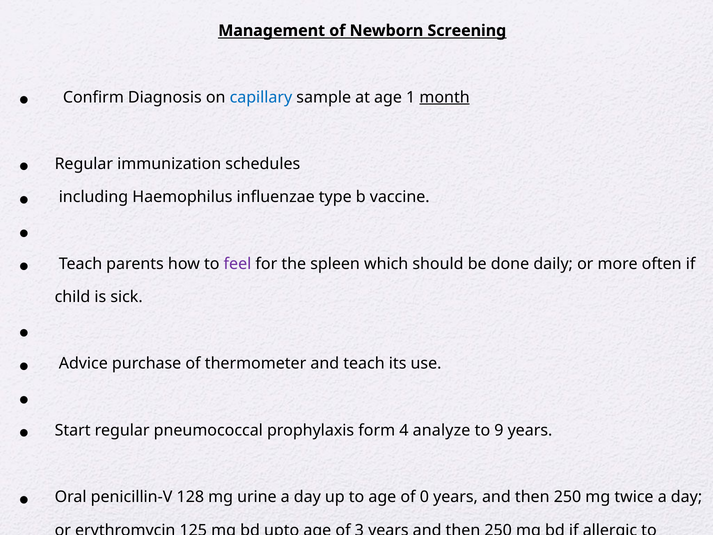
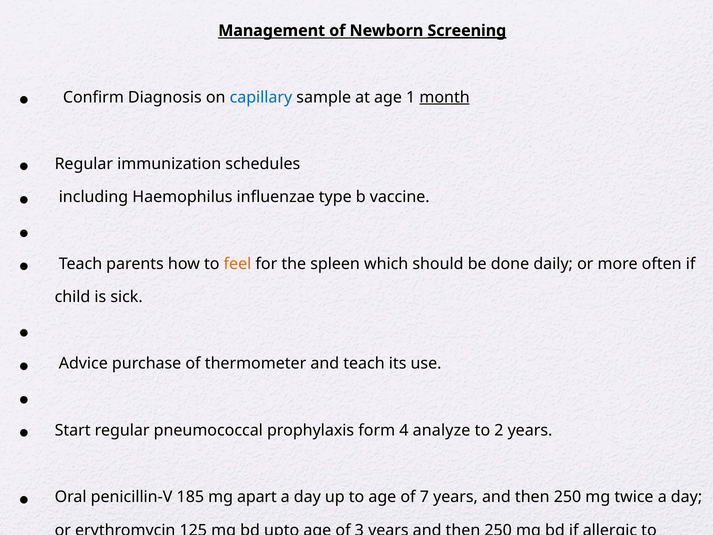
Screening underline: none -> present
feel colour: purple -> orange
9: 9 -> 2
128: 128 -> 185
urine: urine -> apart
0: 0 -> 7
